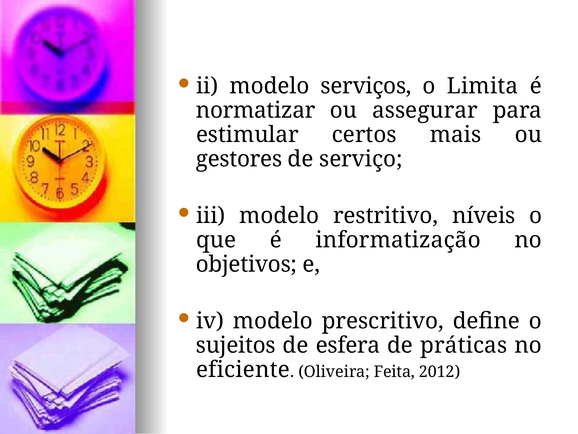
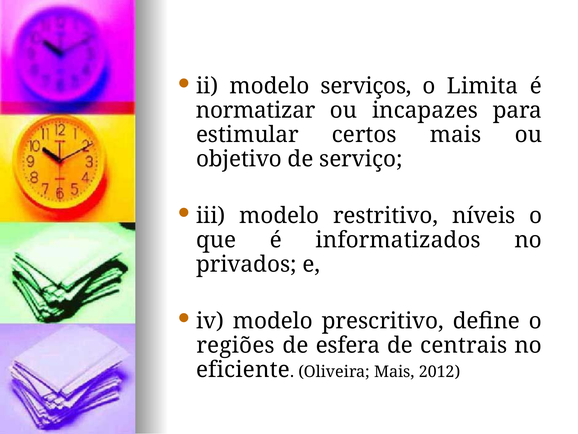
assegurar: assegurar -> incapazes
gestores: gestores -> objetivo
informatização: informatização -> informatizados
objetivos: objetivos -> privados
sujeitos: sujeitos -> regiões
práticas: práticas -> centrais
Oliveira Feita: Feita -> Mais
